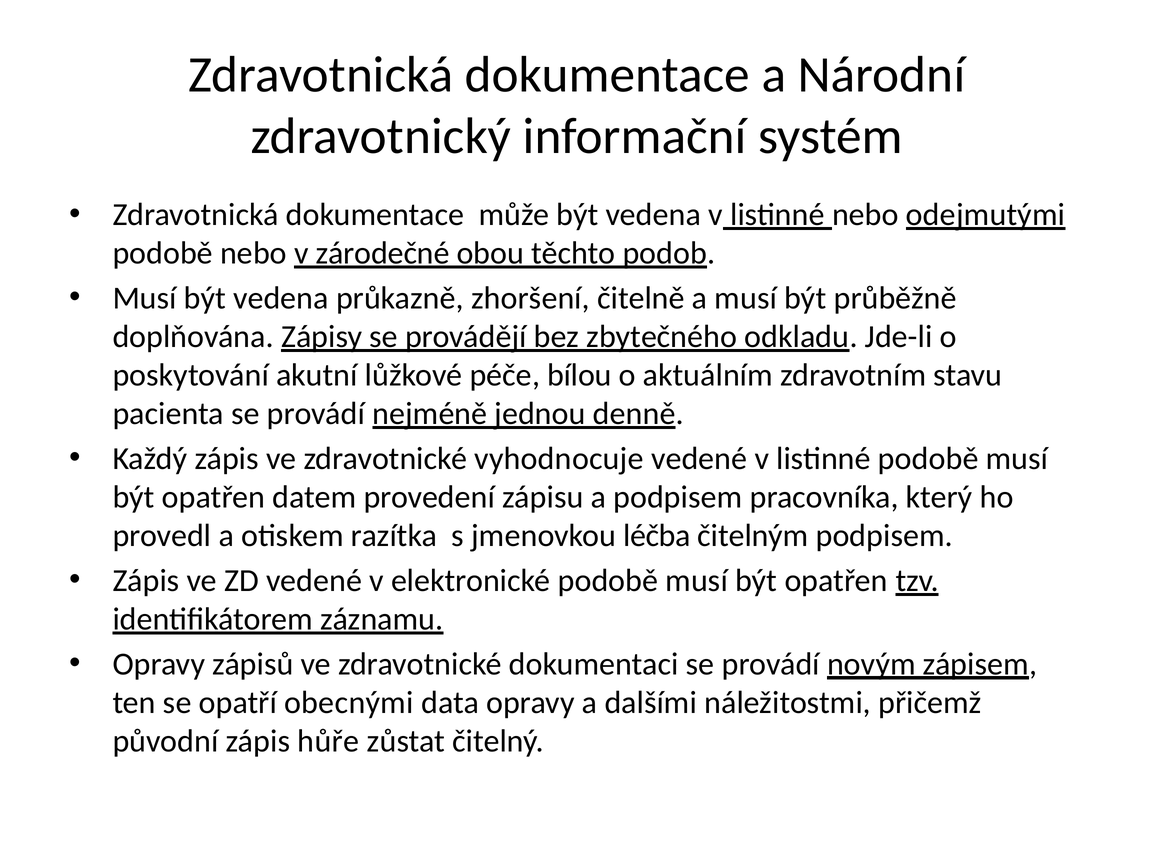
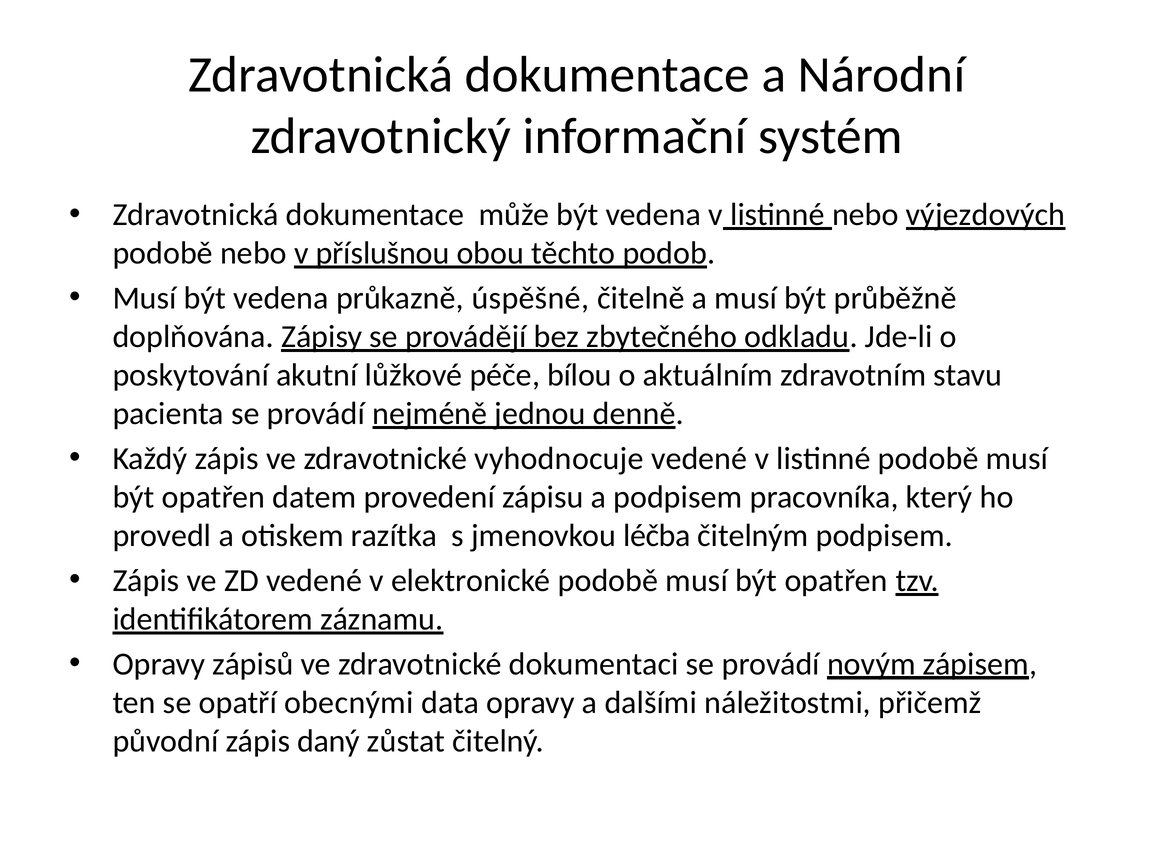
odejmutými: odejmutými -> výjezdových
zárodečné: zárodečné -> příslušnou
zhoršení: zhoršení -> úspěšné
hůře: hůře -> daný
